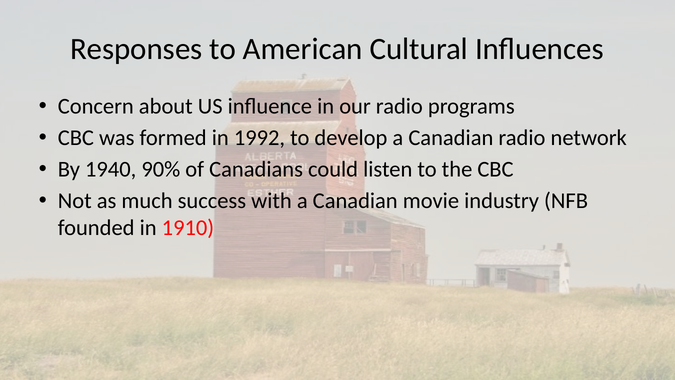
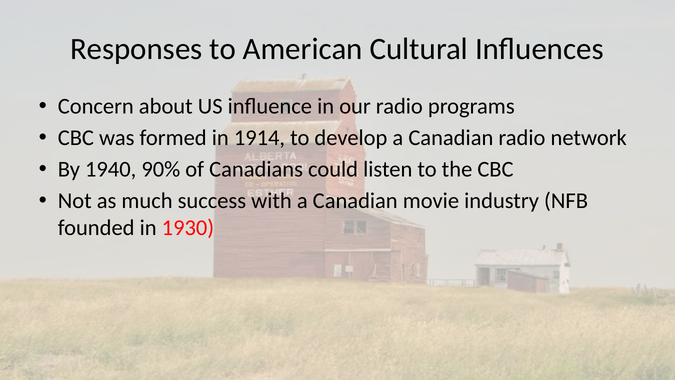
1992: 1992 -> 1914
1910: 1910 -> 1930
